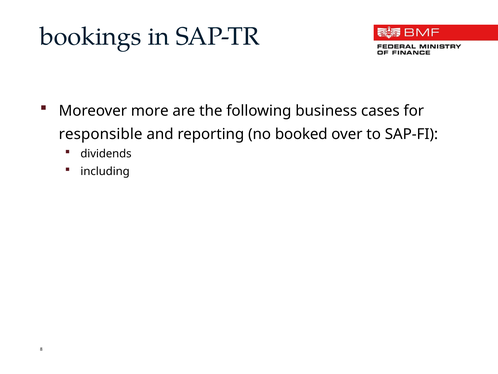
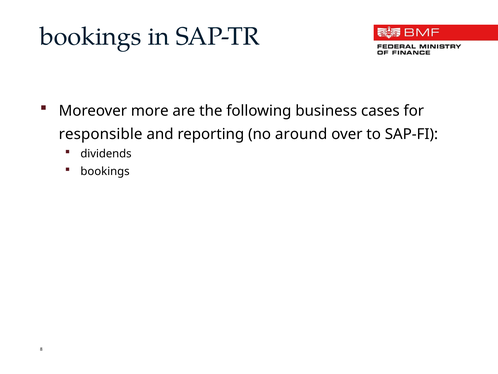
booked: booked -> around
including at (105, 171): including -> bookings
